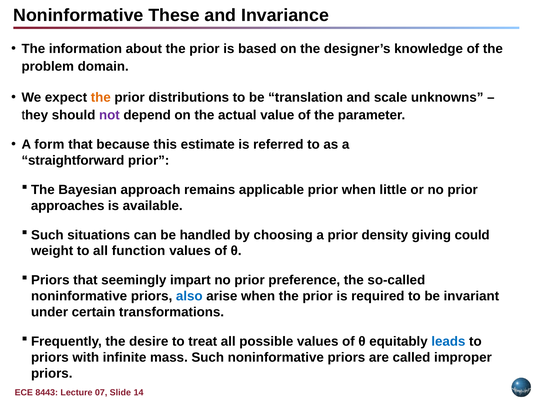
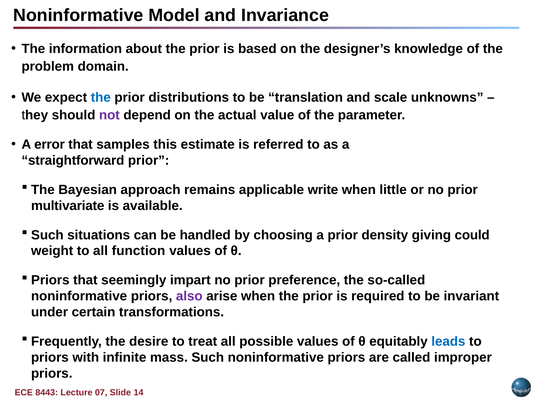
These: These -> Model
the at (101, 98) colour: orange -> blue
form: form -> error
because: because -> samples
applicable prior: prior -> write
approaches: approaches -> multivariate
also colour: blue -> purple
